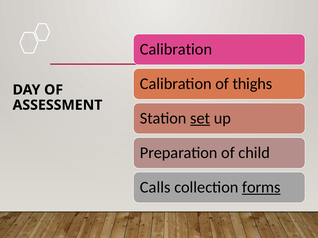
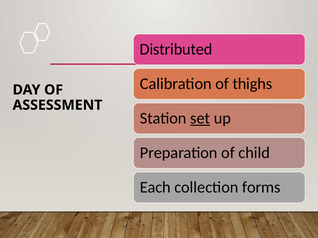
Calibration at (176, 49): Calibration -> Distributed
Calls: Calls -> Each
forms underline: present -> none
